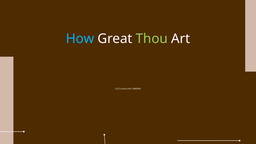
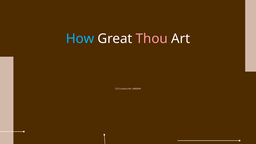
Thou colour: light green -> pink
